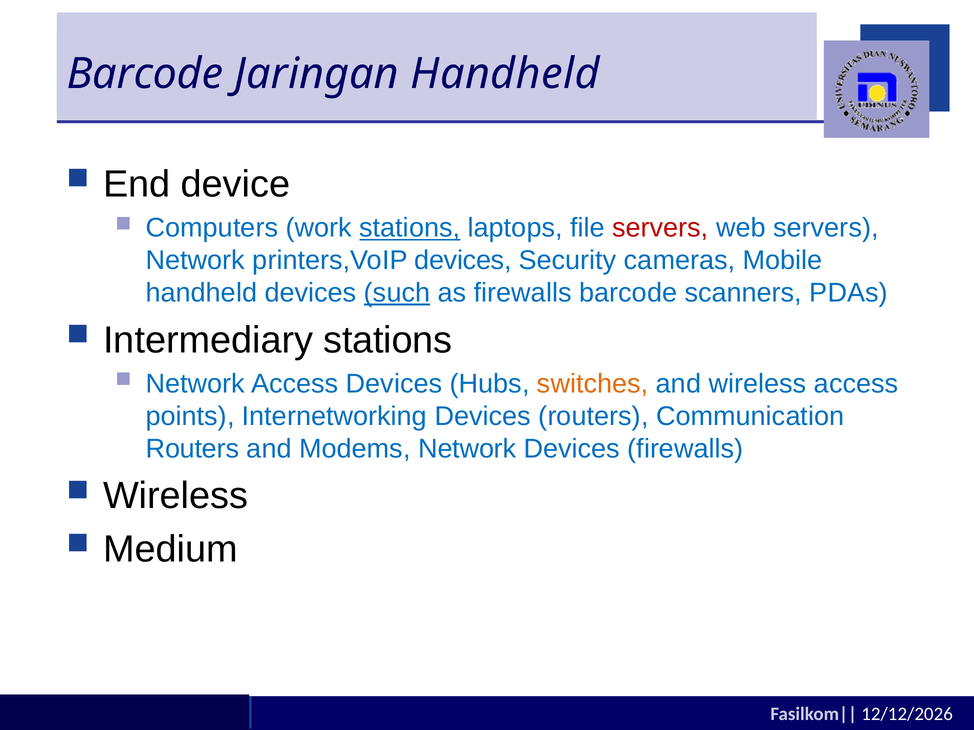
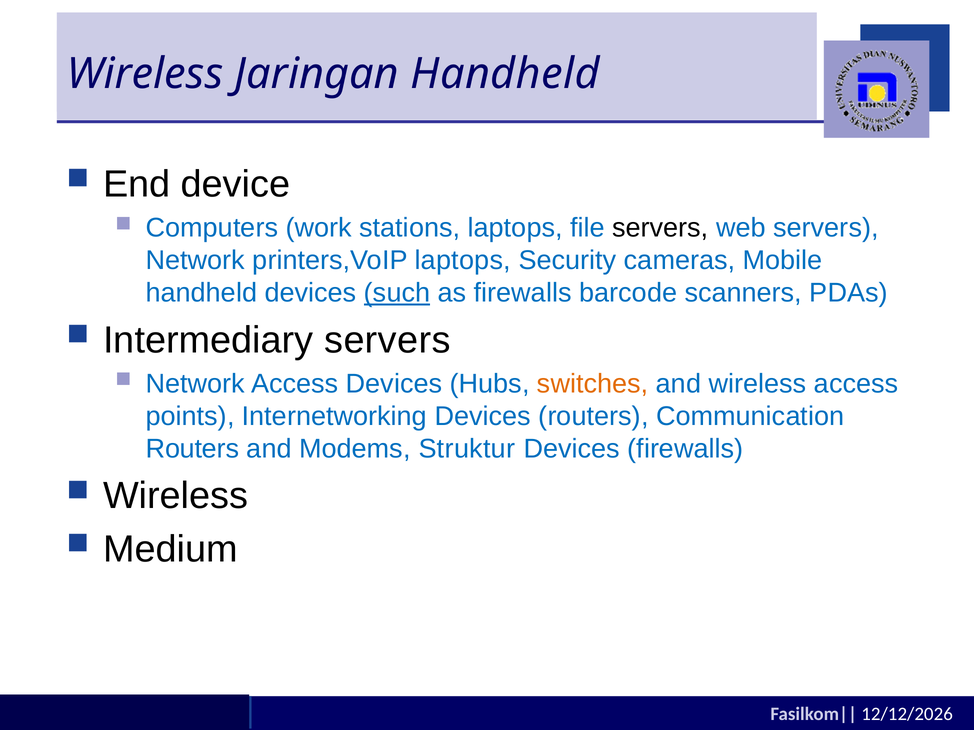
Barcode at (145, 74): Barcode -> Wireless
stations at (410, 228) underline: present -> none
servers at (660, 228) colour: red -> black
printers,VoIP devices: devices -> laptops
Intermediary stations: stations -> servers
Modems Network: Network -> Struktur
